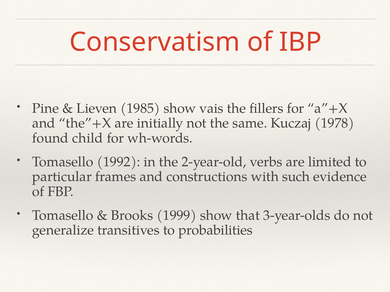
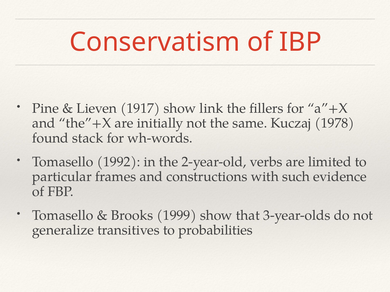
1985: 1985 -> 1917
vais: vais -> link
child: child -> stack
